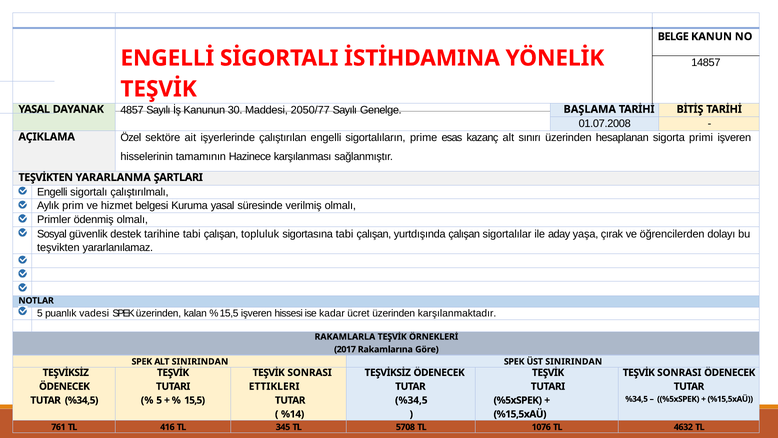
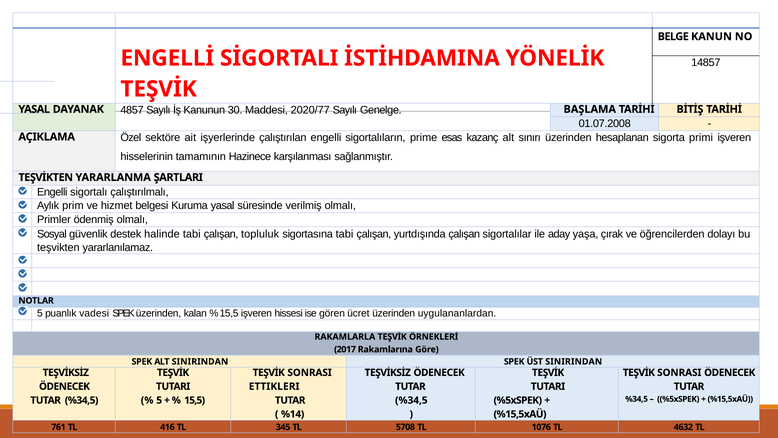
2050/77: 2050/77 -> 2020/77
tarihine: tarihine -> halinde
kadar: kadar -> gören
karşılanmaktadır: karşılanmaktadır -> uygulananlardan
